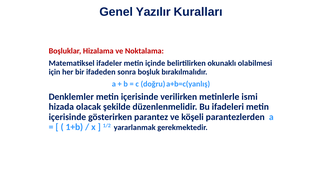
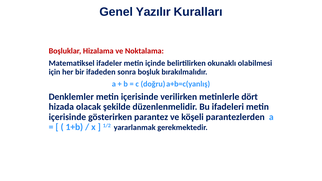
ismi: ismi -> dört
